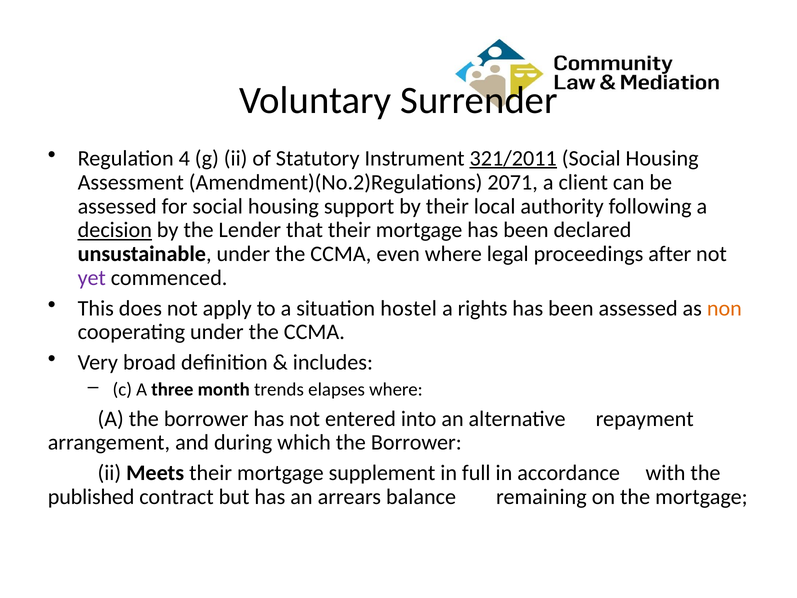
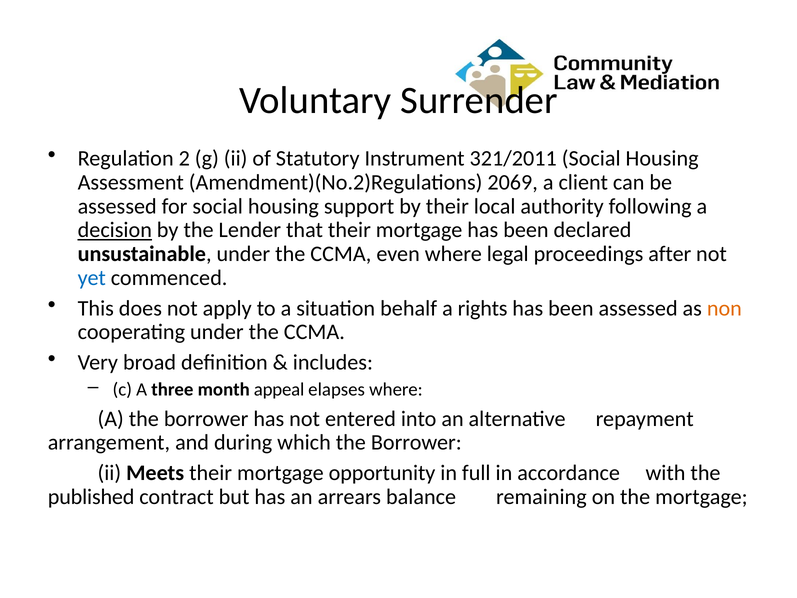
4: 4 -> 2
321/2011 underline: present -> none
2071: 2071 -> 2069
yet colour: purple -> blue
hostel: hostel -> behalf
trends: trends -> appeal
supplement: supplement -> opportunity
